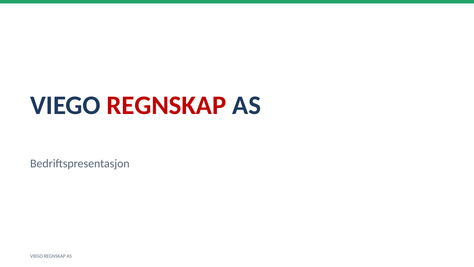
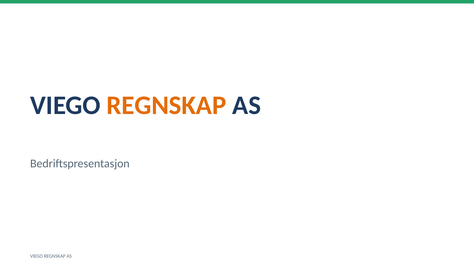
REGNSKAP at (166, 105) colour: red -> orange
